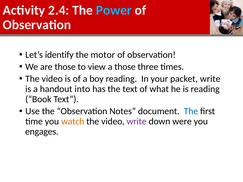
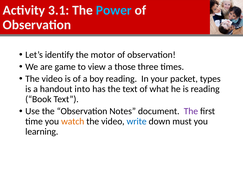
2.4: 2.4 -> 3.1
are those: those -> game
packet write: write -> types
The at (191, 111) colour: blue -> purple
write at (137, 122) colour: purple -> blue
were: were -> must
engages: engages -> learning
